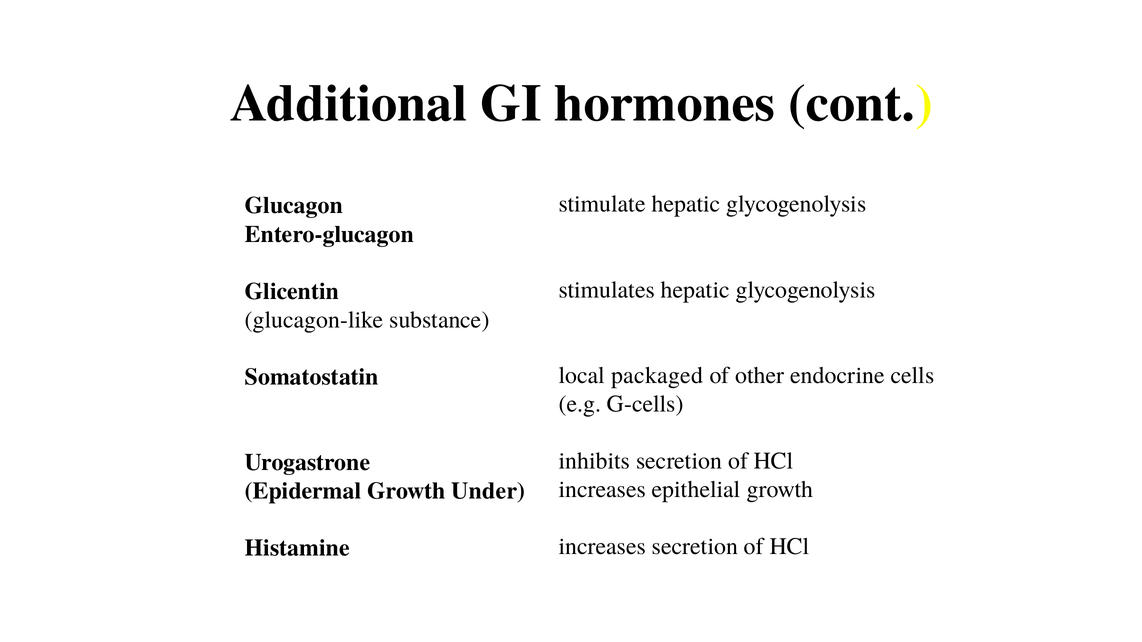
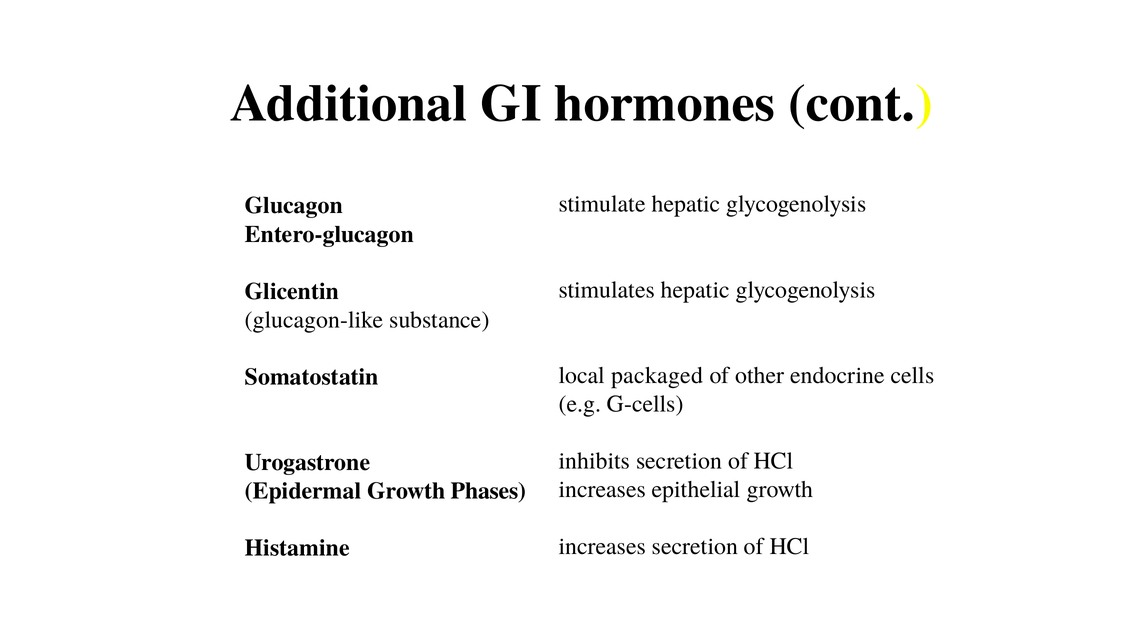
Under: Under -> Phases
